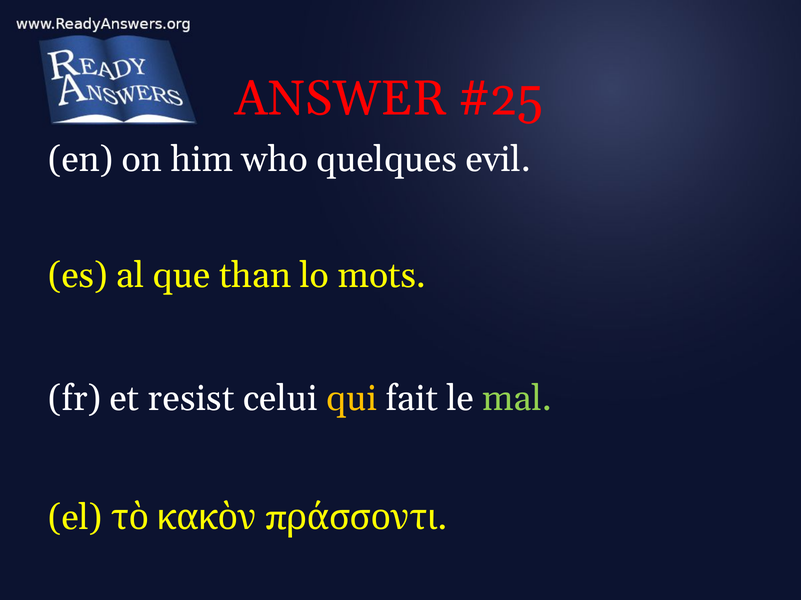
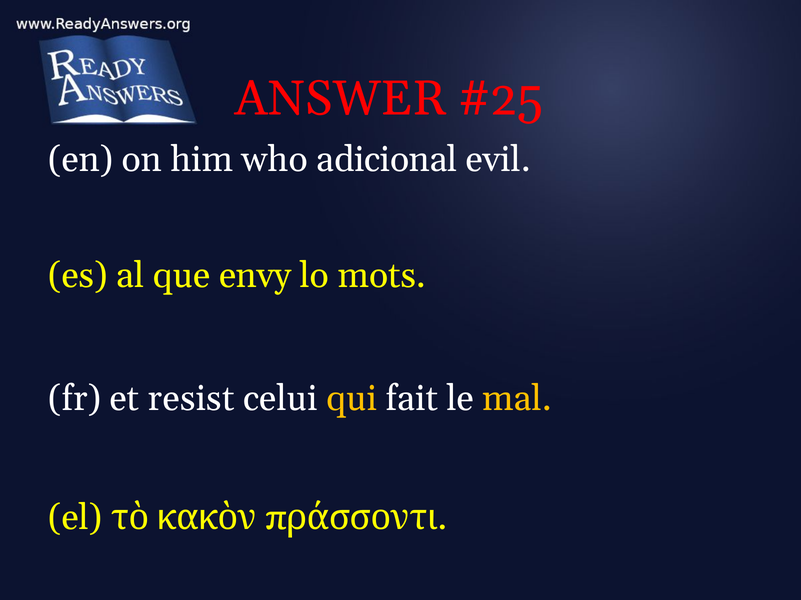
quelques: quelques -> adicional
than: than -> envy
mal colour: light green -> yellow
